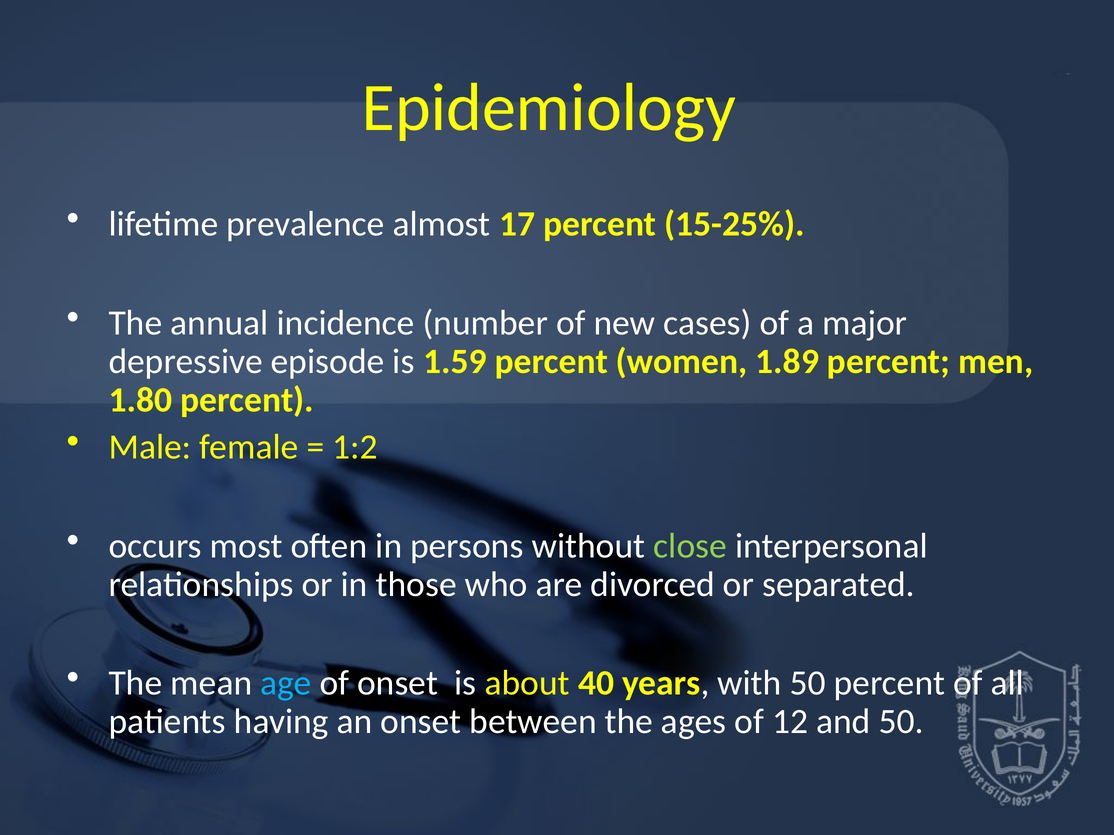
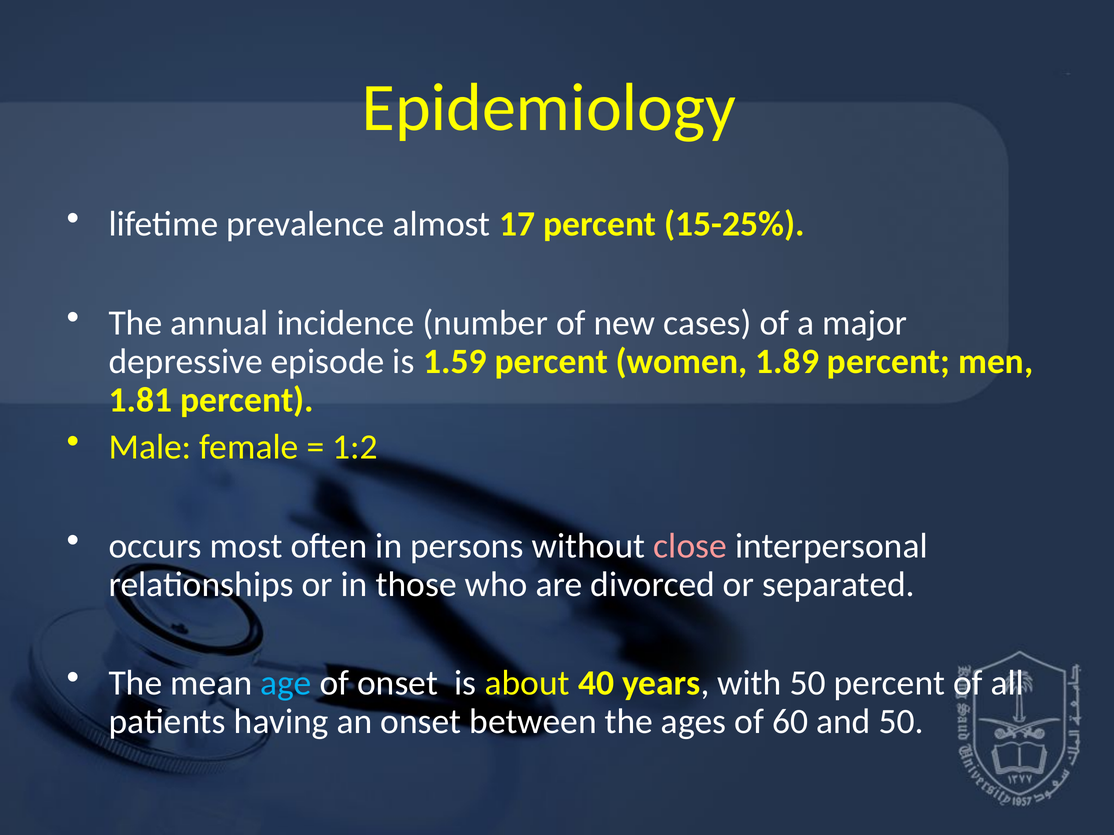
1.80: 1.80 -> 1.81
close colour: light green -> pink
12: 12 -> 60
